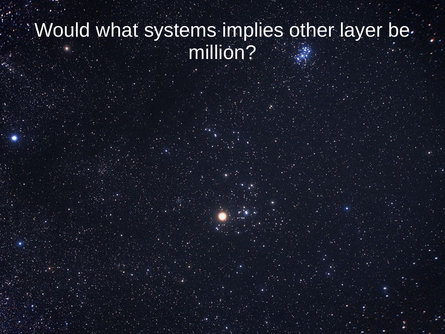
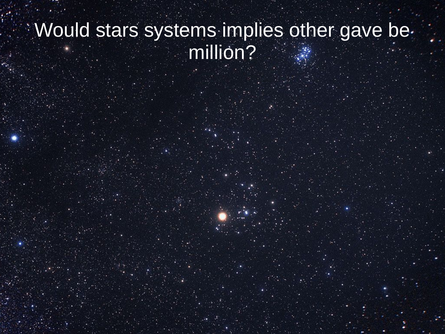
what: what -> stars
layer: layer -> gave
